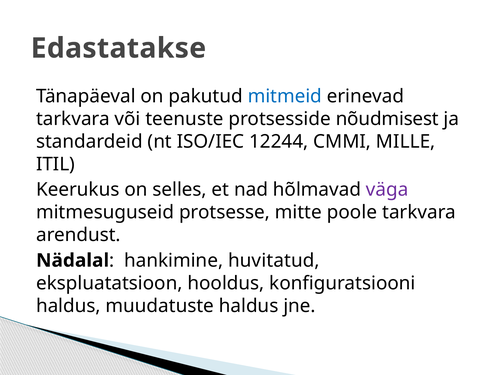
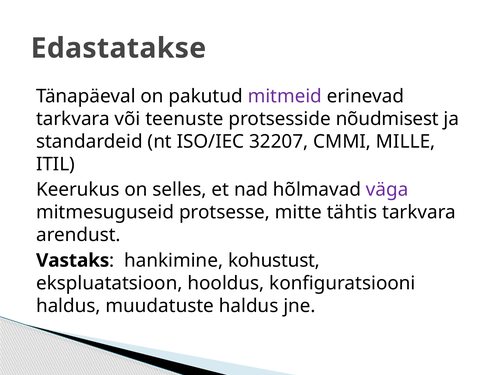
mitmeid colour: blue -> purple
12244: 12244 -> 32207
poole: poole -> tähtis
Nädalal: Nädalal -> Vastaks
huvitatud: huvitatud -> kohustust
